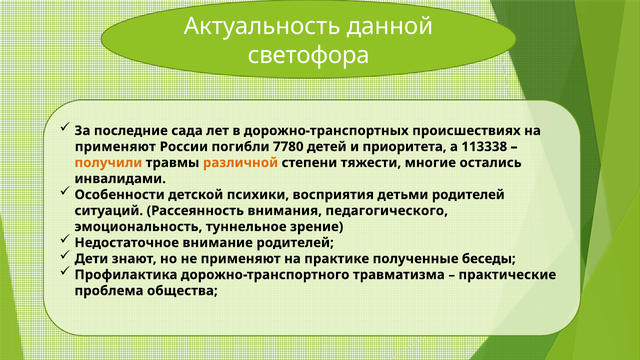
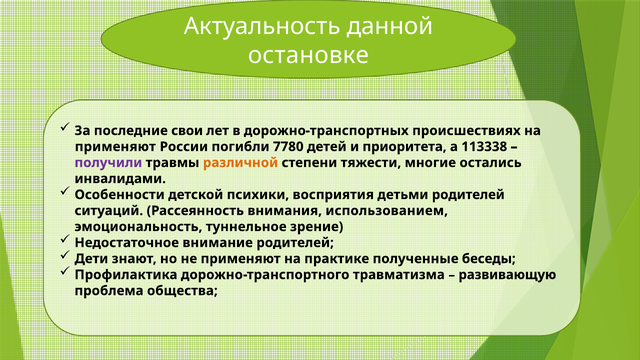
светофора: светофора -> остановке
сада: сада -> свои
получили colour: orange -> purple
педагогического: педагогического -> использованием
практические: практические -> развивающую
